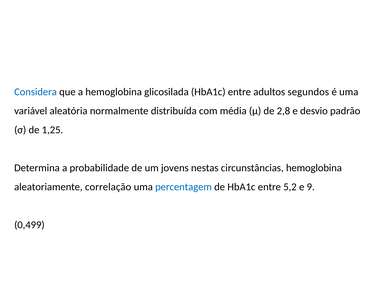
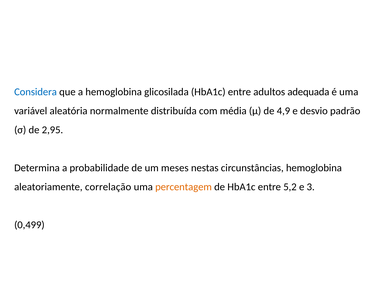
segundos: segundos -> adequada
2,8: 2,8 -> 4,9
1,25: 1,25 -> 2,95
jovens: jovens -> meses
percentagem colour: blue -> orange
9: 9 -> 3
